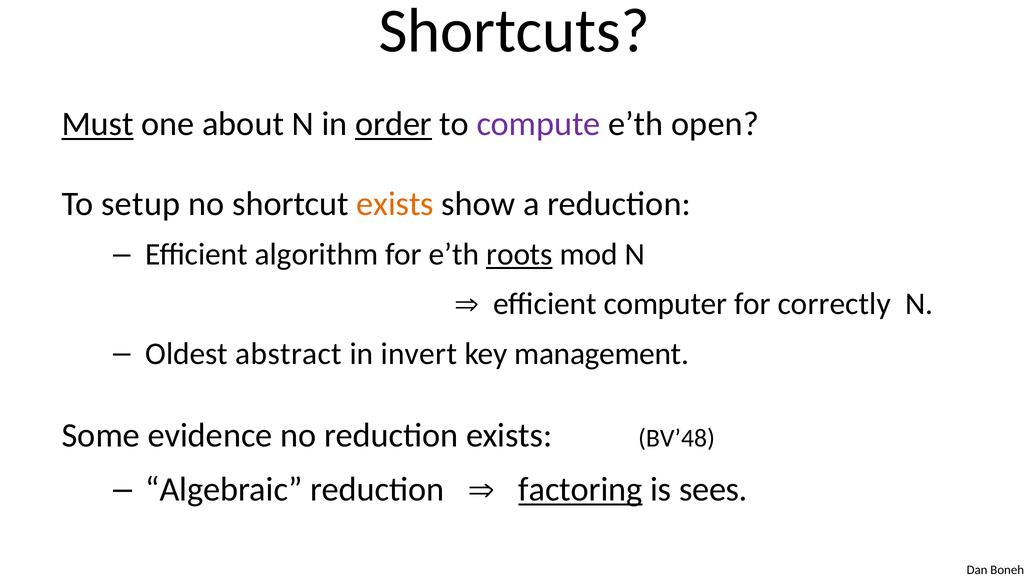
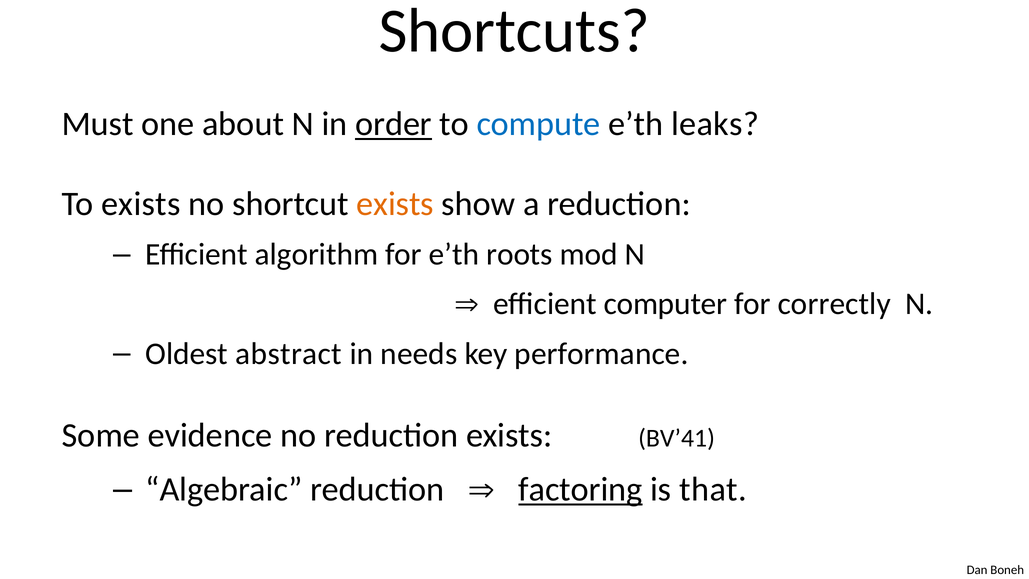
Must underline: present -> none
compute colour: purple -> blue
open: open -> leaks
To setup: setup -> exists
roots underline: present -> none
invert: invert -> needs
management: management -> performance
BV’48: BV’48 -> BV’41
sees: sees -> that
